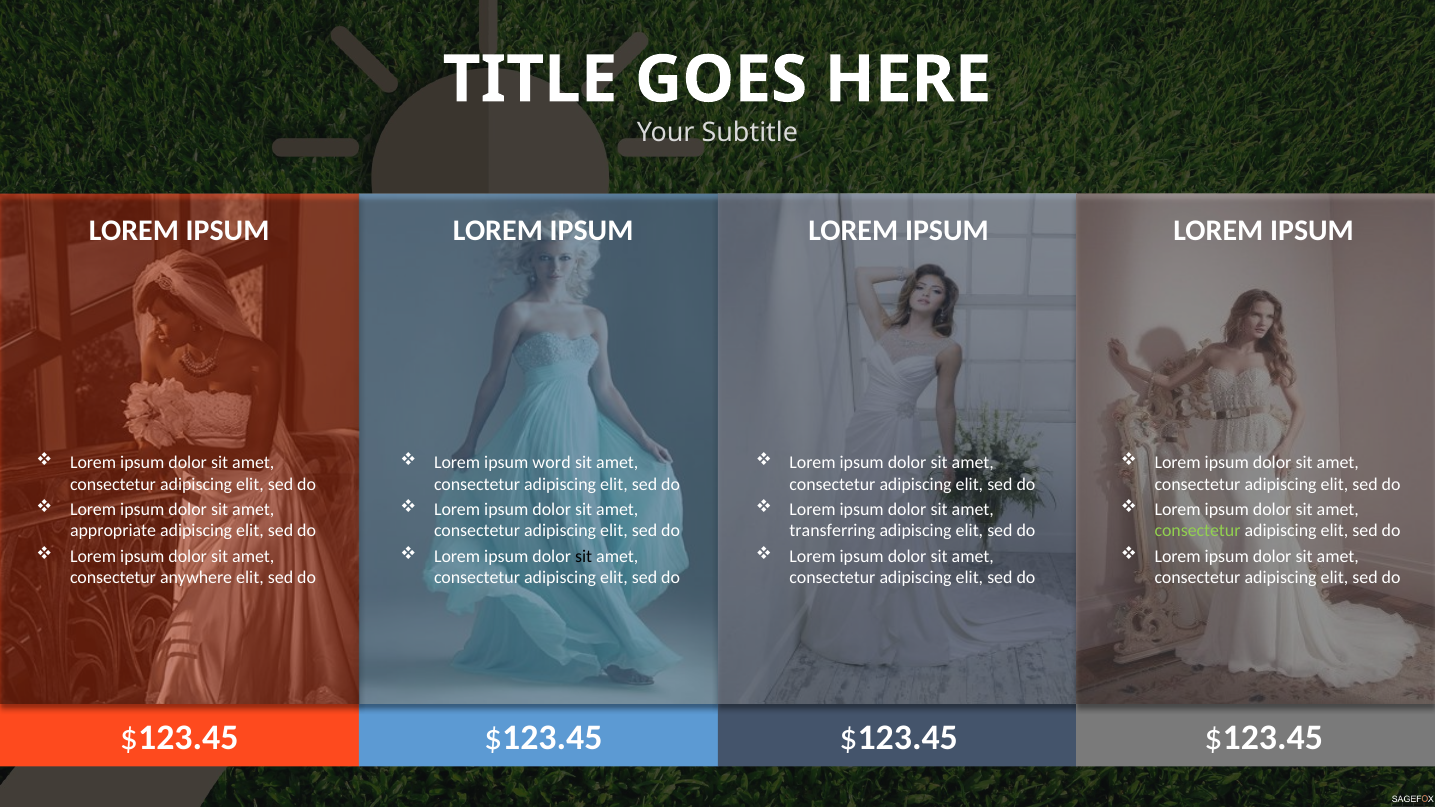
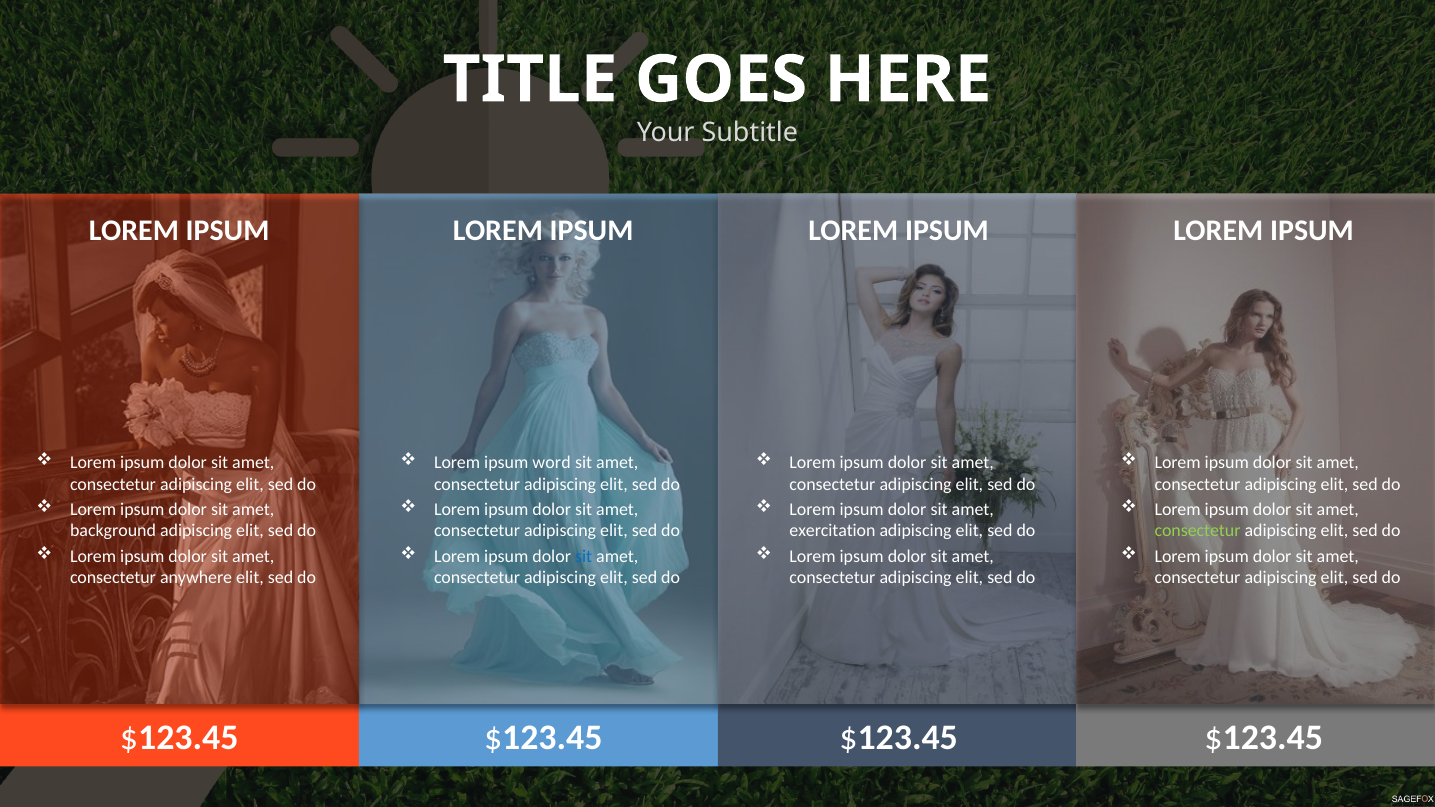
appropriate: appropriate -> background
transferring: transferring -> exercitation
sit at (584, 556) colour: black -> blue
